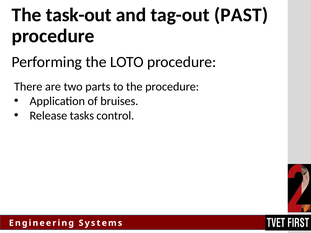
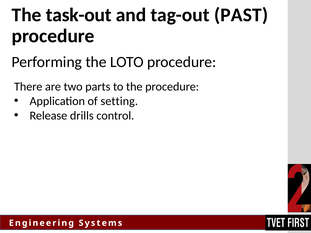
bruises: bruises -> setting
tasks: tasks -> drills
